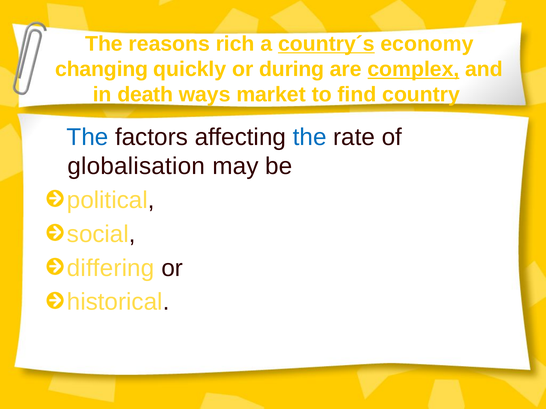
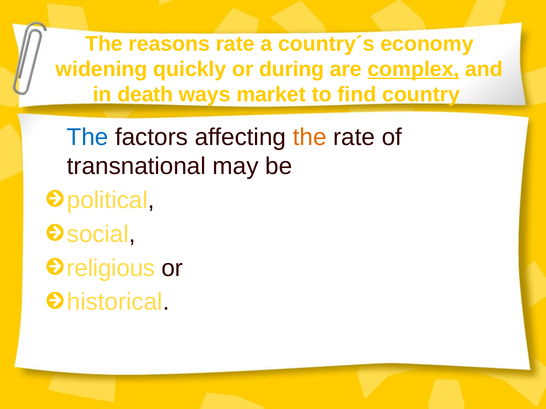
reasons rich: rich -> rate
country´s underline: present -> none
changing: changing -> widening
the at (310, 137) colour: blue -> orange
globalisation: globalisation -> transnational
differing: differing -> religious
